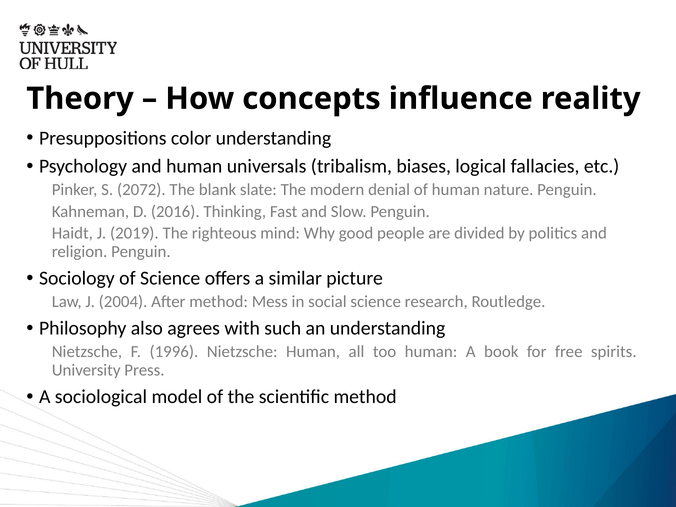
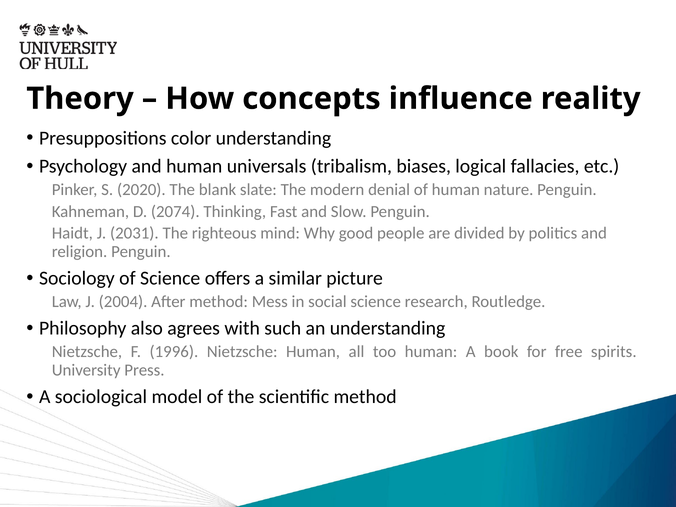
2072: 2072 -> 2020
2016: 2016 -> 2074
2019: 2019 -> 2031
